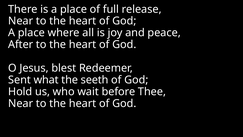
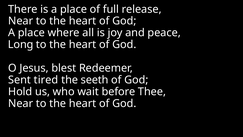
After: After -> Long
what: what -> tired
